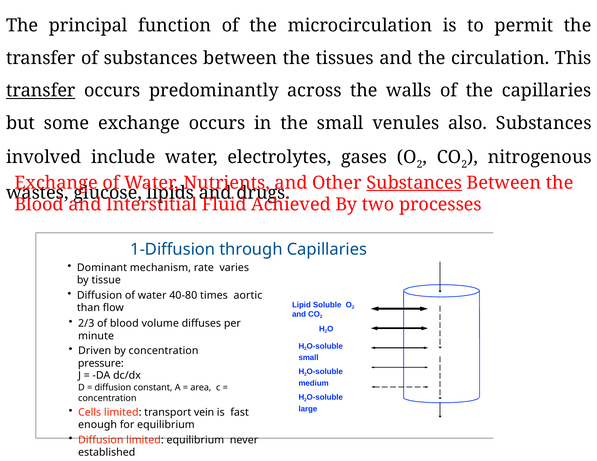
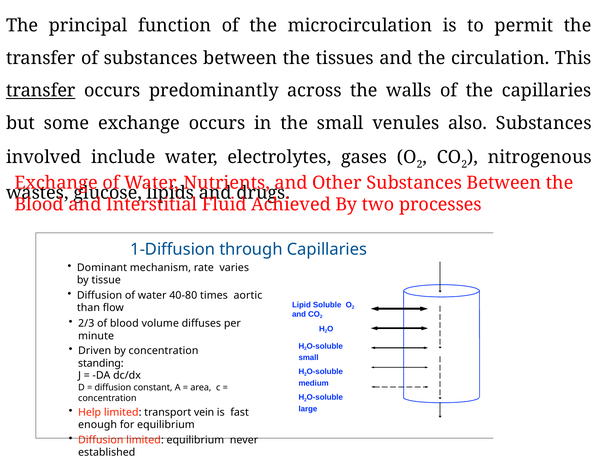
Substances at (414, 183) underline: present -> none
pressure: pressure -> standing
Cells: Cells -> Help
